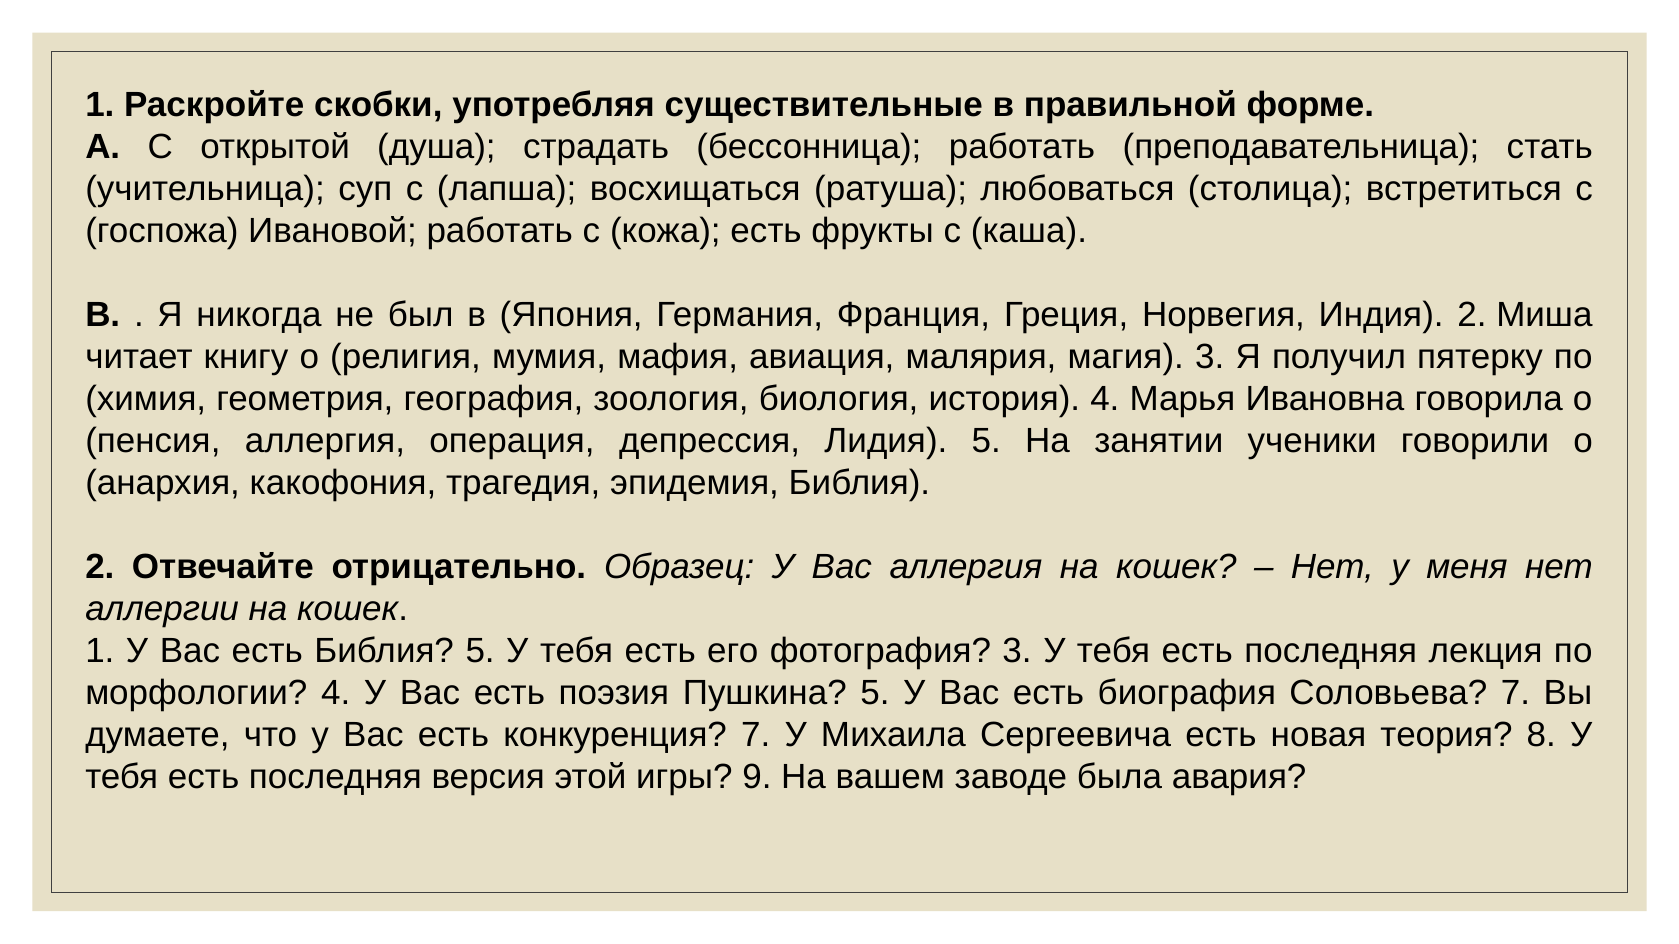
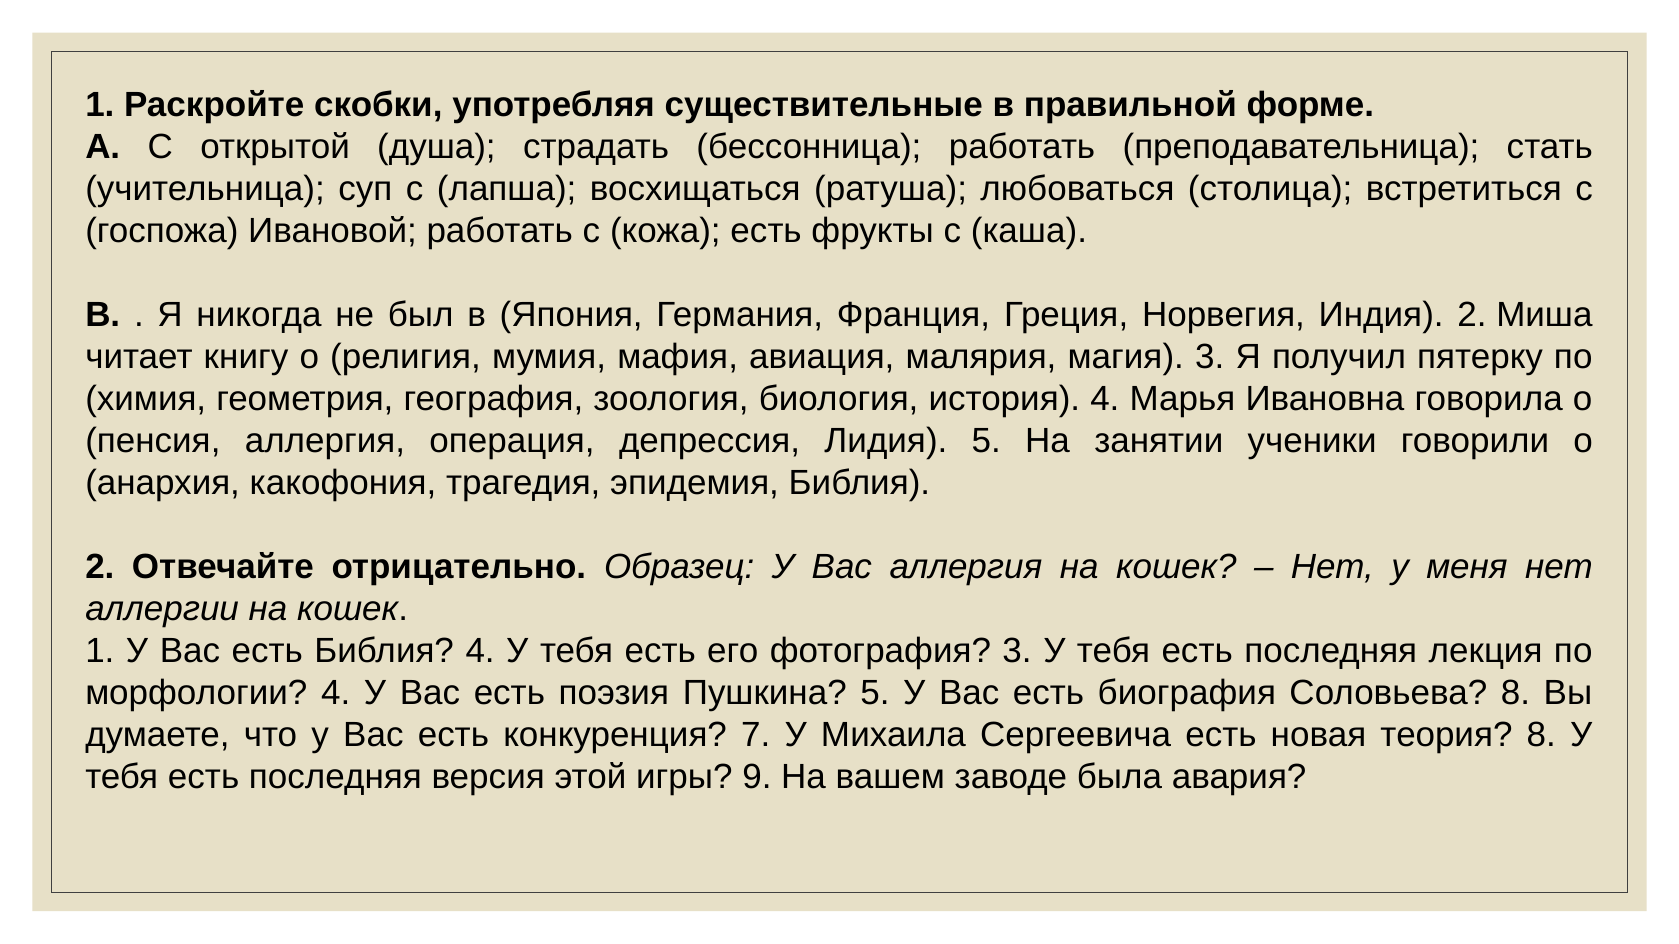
Библия 5: 5 -> 4
Соловьева 7: 7 -> 8
